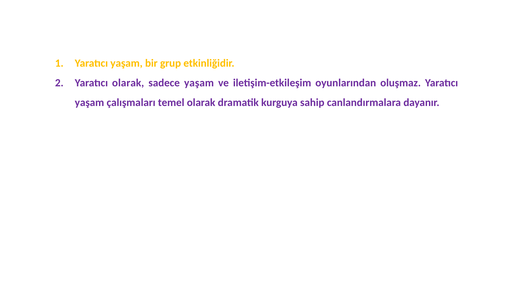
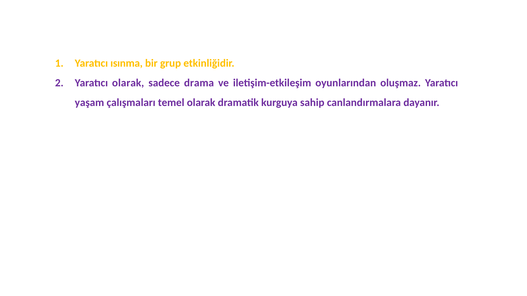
yaşam at (126, 63): yaşam -> ısınma
sadece yaşam: yaşam -> drama
